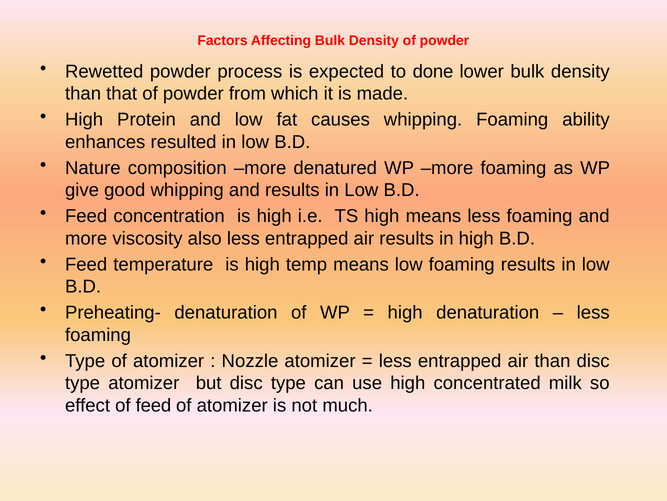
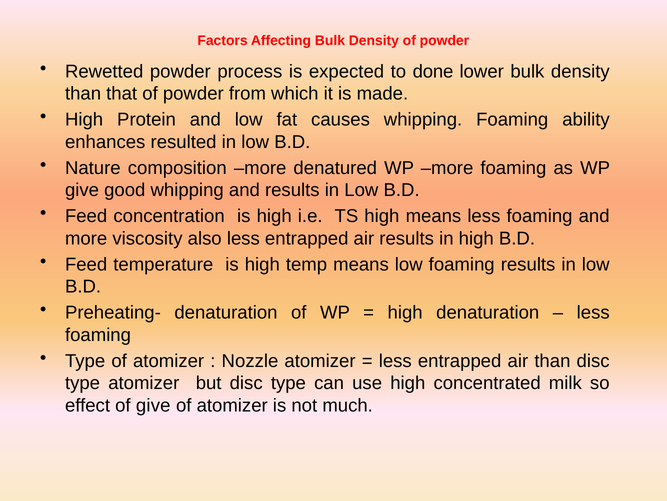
of feed: feed -> give
